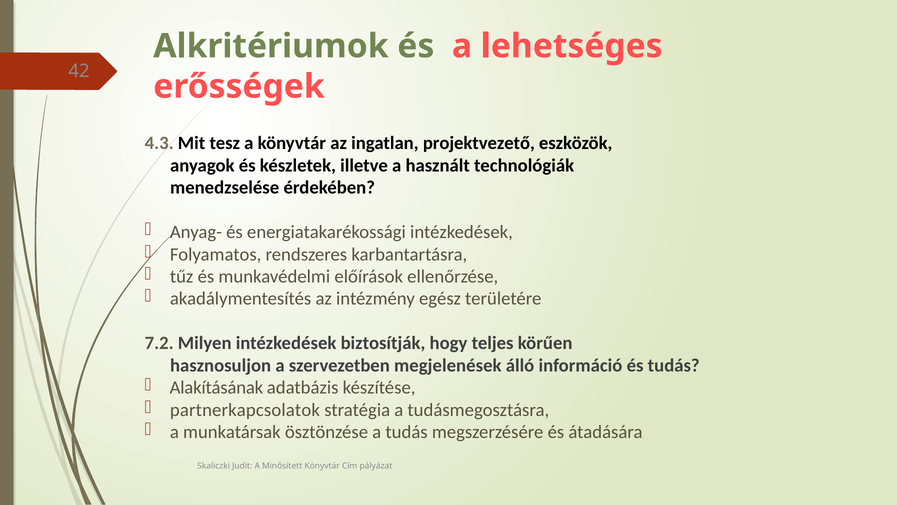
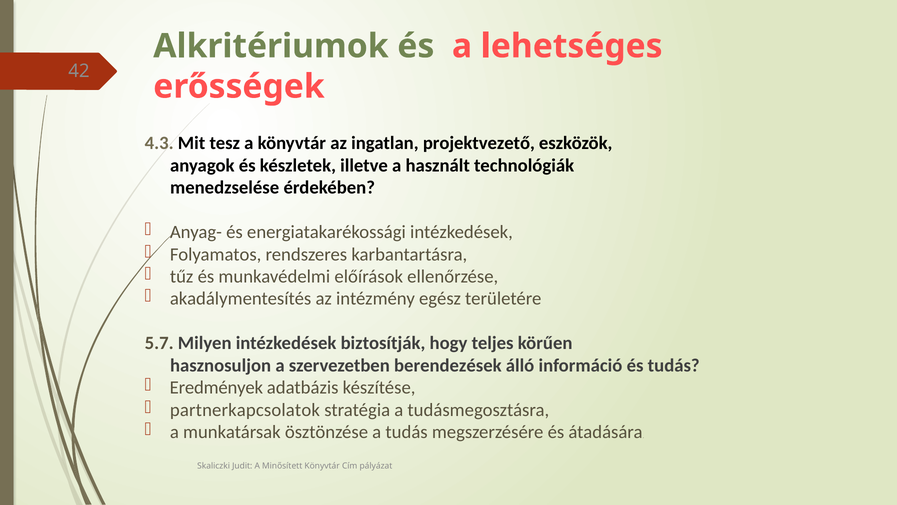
7.2: 7.2 -> 5.7
megjelenések: megjelenések -> berendezések
Alakításának: Alakításának -> Eredmények
